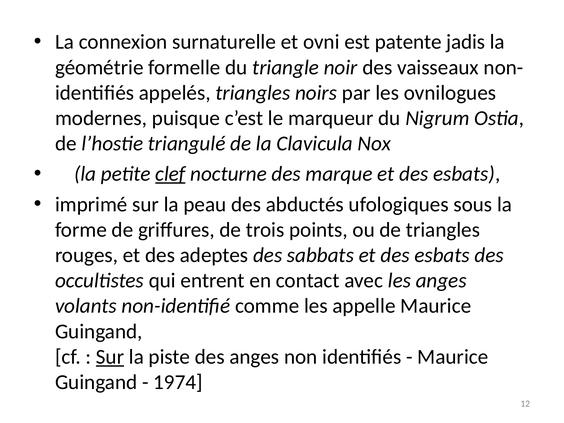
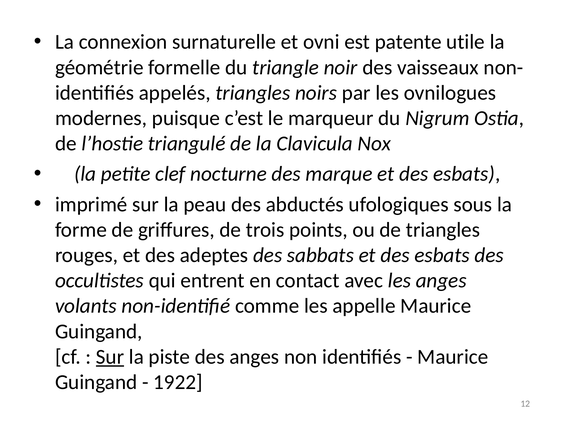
jadis: jadis -> utile
clef underline: present -> none
1974: 1974 -> 1922
